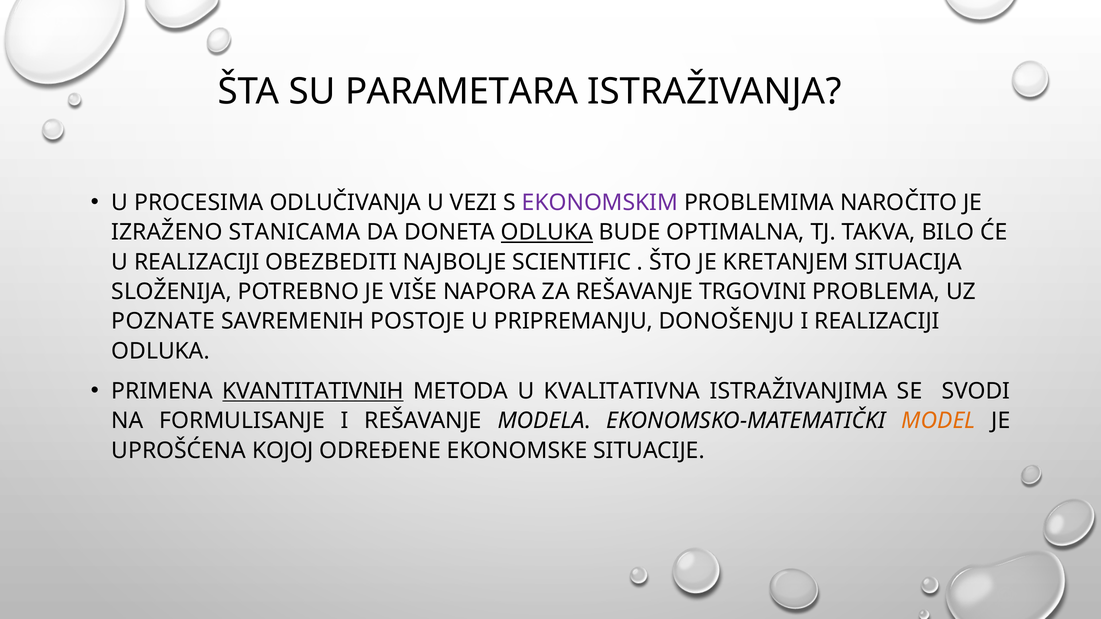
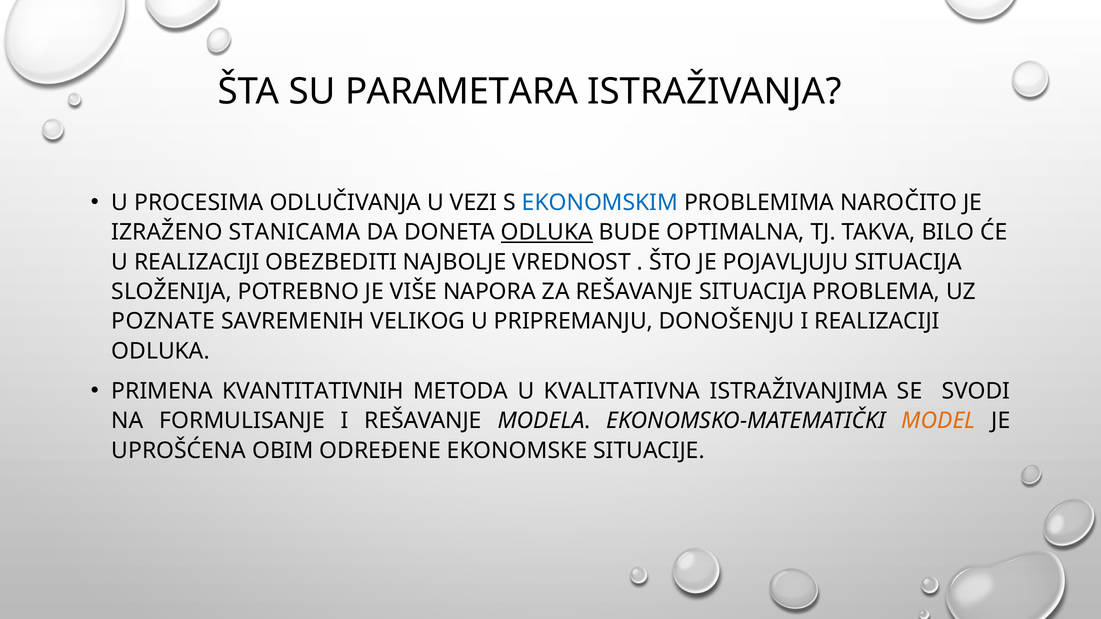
EKONOMSKIM colour: purple -> blue
SCIENTIFIC: SCIENTIFIC -> VREDNOST
KRETANJEM: KRETANJEM -> POJAVLJUJU
REŠAVANJE TRGOVINI: TRGOVINI -> SITUACIJA
POSTOJE: POSTOJE -> VELIKOG
KVANTITATIVNIH underline: present -> none
KOJOJ: KOJOJ -> OBIM
